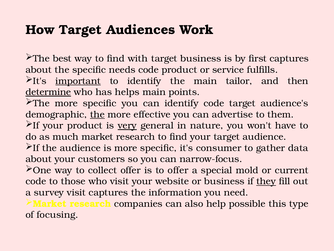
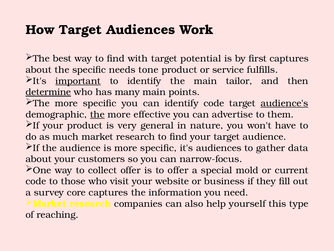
target business: business -> potential
needs code: code -> tone
helps: helps -> many
audience's underline: none -> present
very underline: present -> none
it's consumer: consumer -> audiences
they underline: present -> none
survey visit: visit -> core
possible: possible -> yourself
focusing: focusing -> reaching
